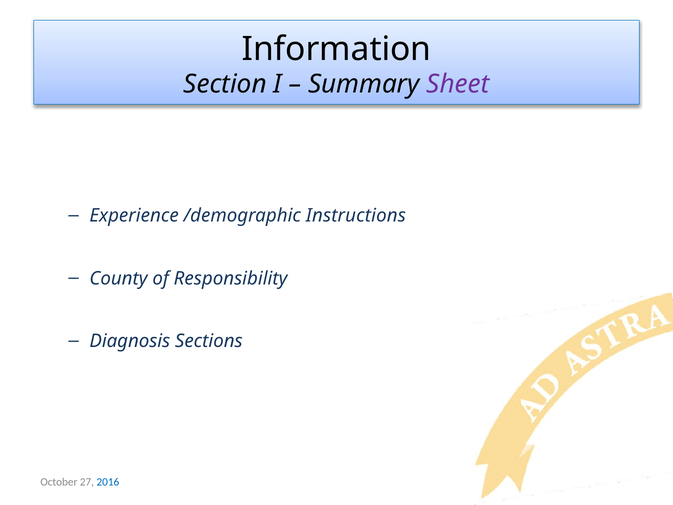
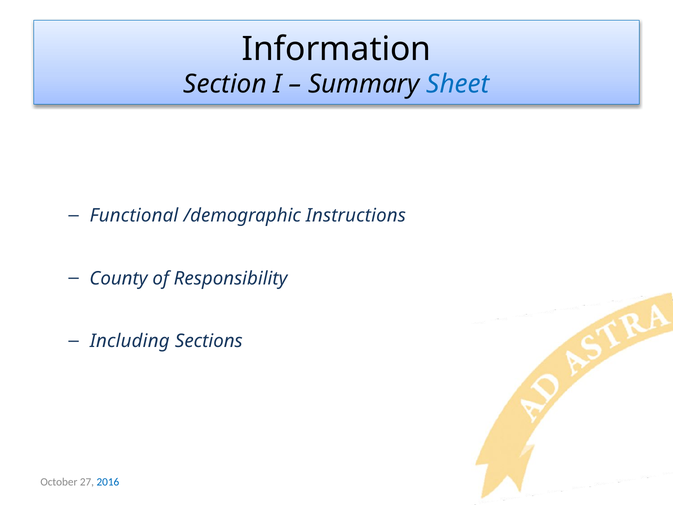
Sheet colour: purple -> blue
Experience: Experience -> Functional
Diagnosis: Diagnosis -> Including
